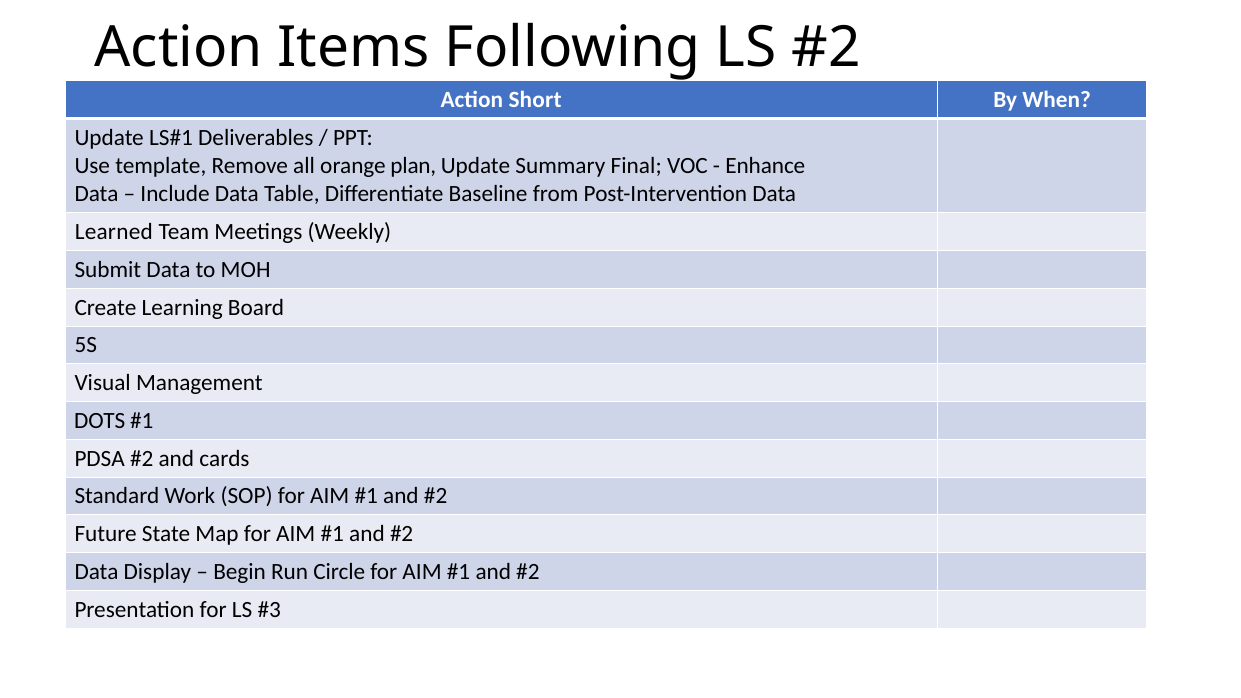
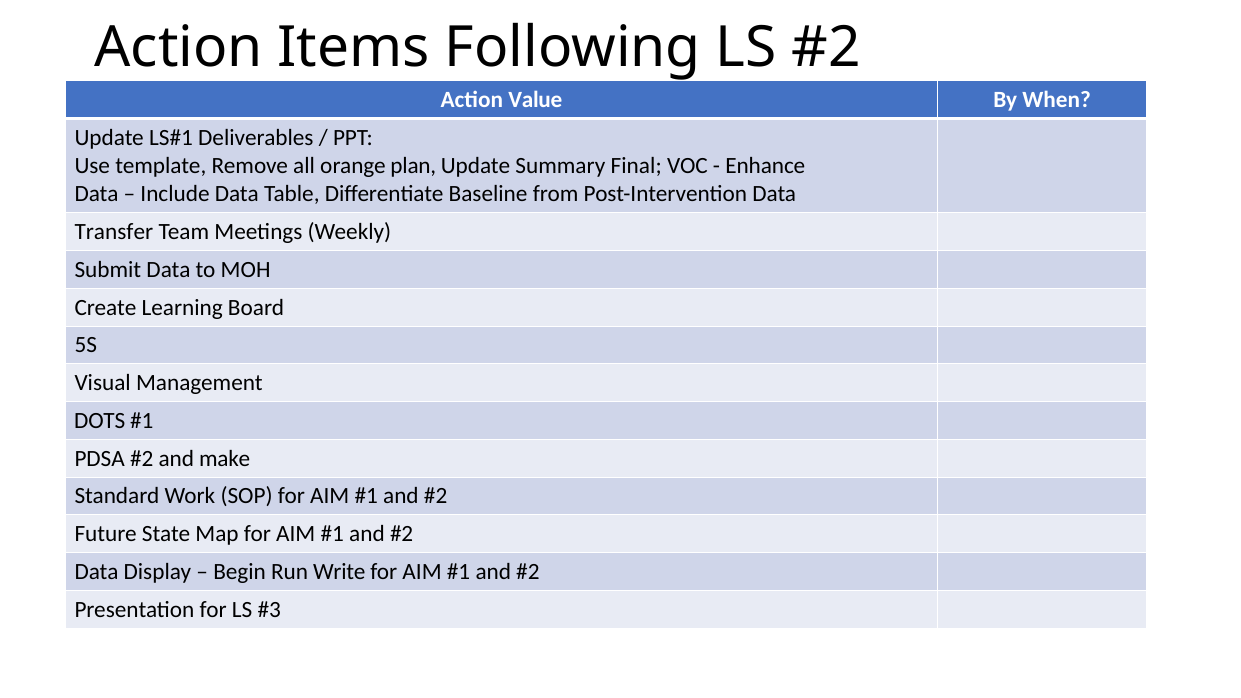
Short: Short -> Value
Learned: Learned -> Transfer
cards: cards -> make
Circle: Circle -> Write
